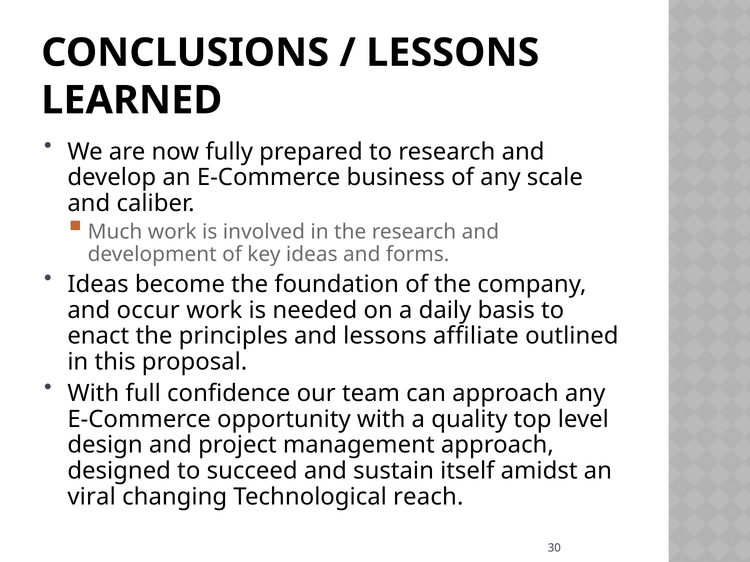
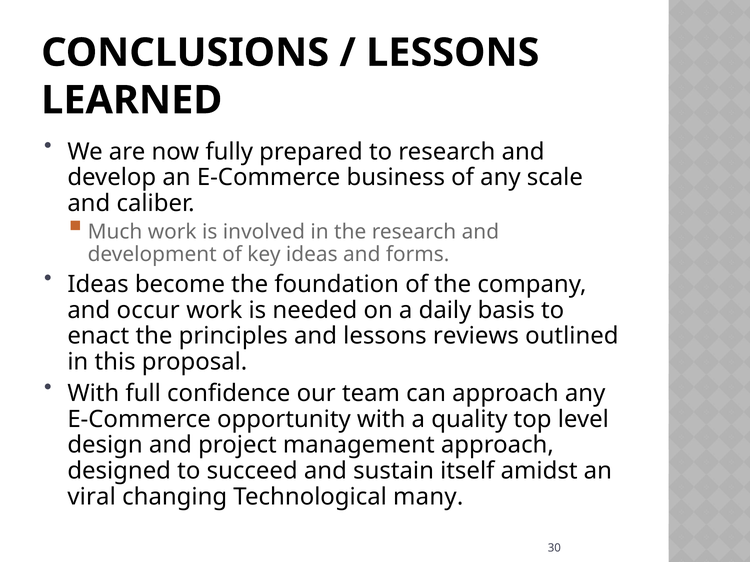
affiliate: affiliate -> reviews
reach: reach -> many
